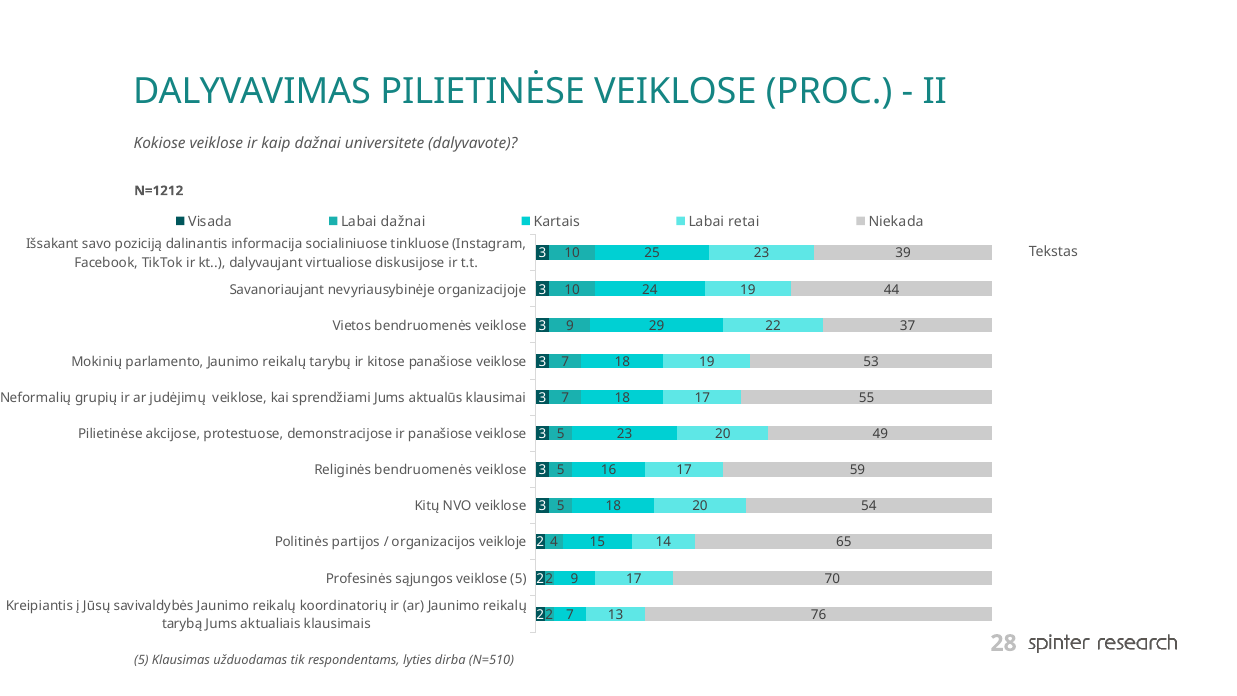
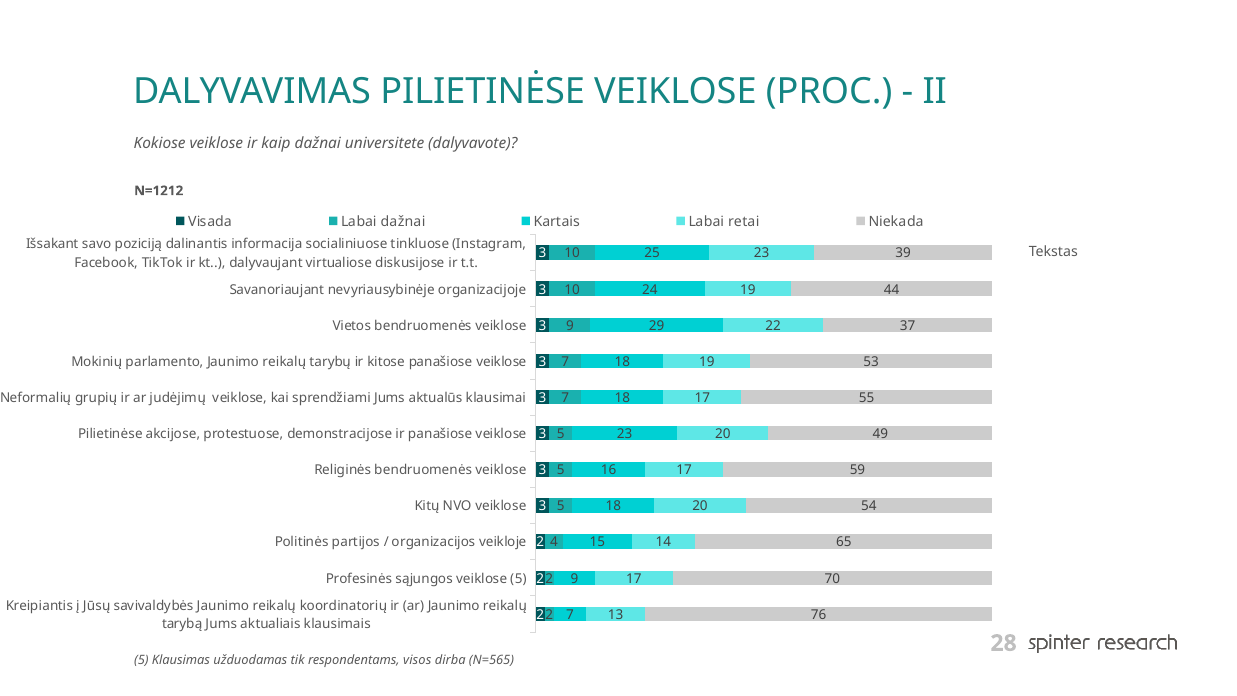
lyties: lyties -> visos
N=510: N=510 -> N=565
